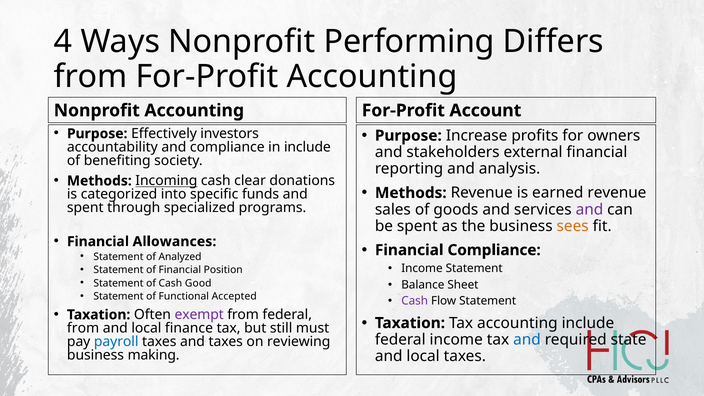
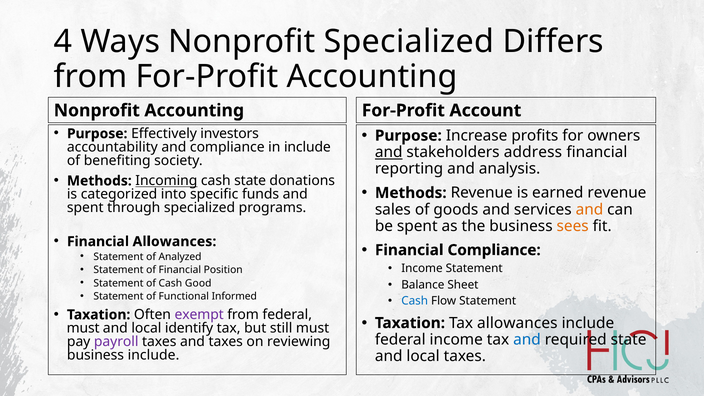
Nonprofit Performing: Performing -> Specialized
and at (389, 152) underline: none -> present
external: external -> address
cash clear: clear -> state
and at (589, 209) colour: purple -> orange
Accepted: Accepted -> Informed
Cash at (415, 301) colour: purple -> blue
Tax accounting: accounting -> allowances
from at (83, 328): from -> must
finance: finance -> identify
payroll colour: blue -> purple
business making: making -> include
